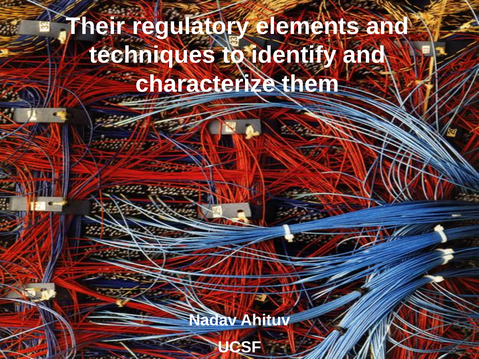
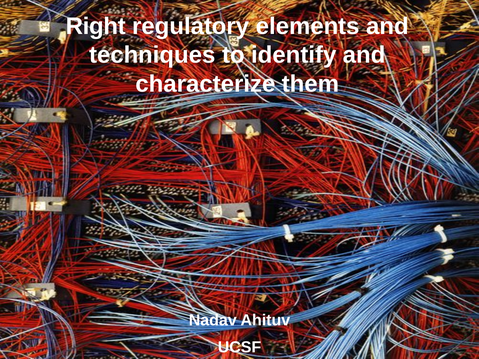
Their: Their -> Right
